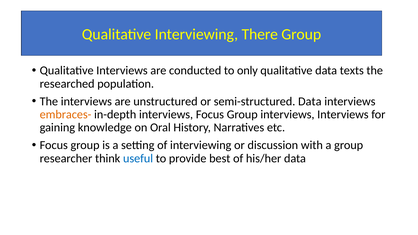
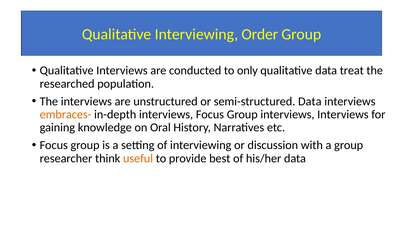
There: There -> Order
texts: texts -> treat
useful colour: blue -> orange
